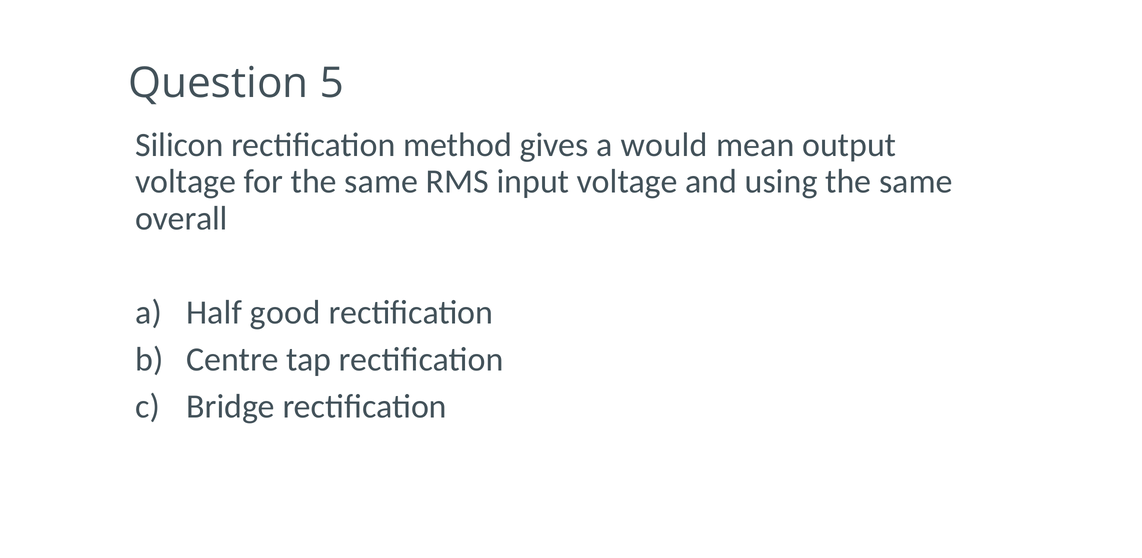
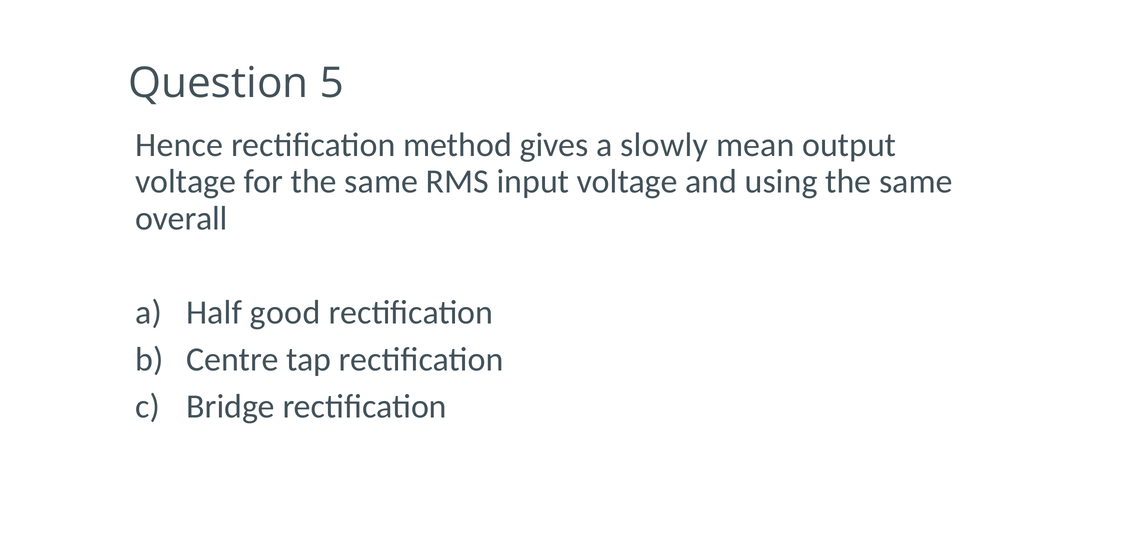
Silicon: Silicon -> Hence
would: would -> slowly
